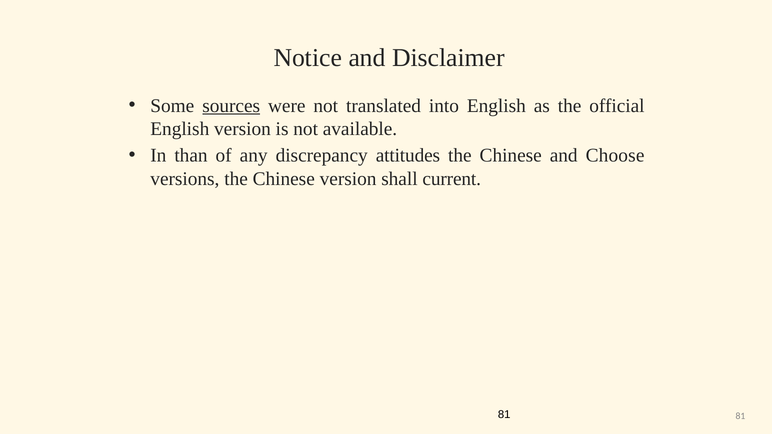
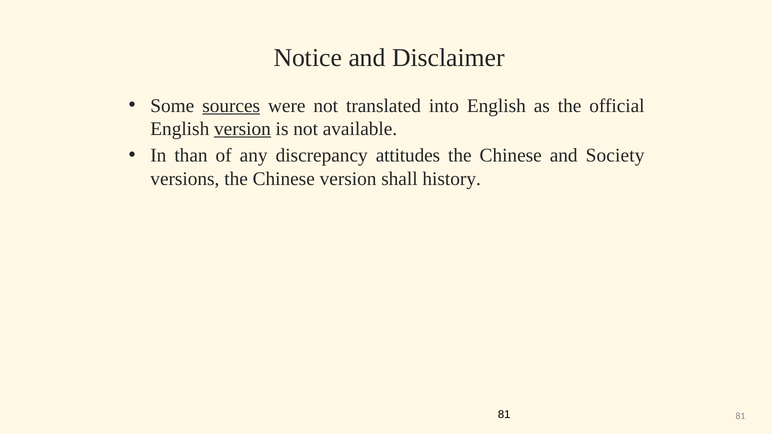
version at (242, 129) underline: none -> present
Choose: Choose -> Society
current: current -> history
